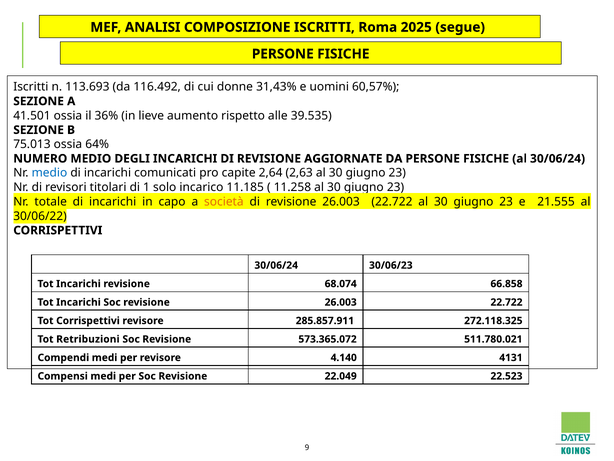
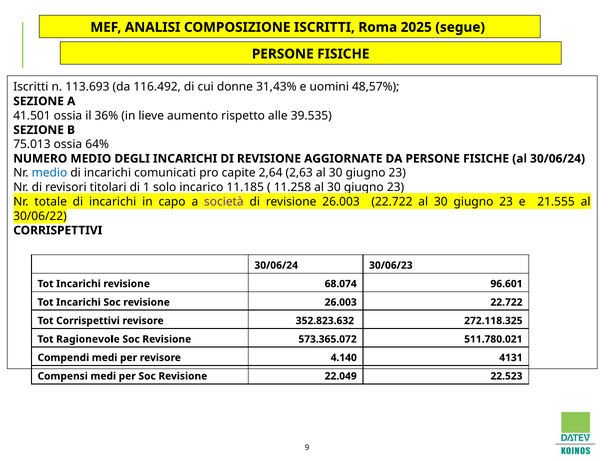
60,57%: 60,57% -> 48,57%
società colour: orange -> purple
66.858: 66.858 -> 96.601
285.857.911: 285.857.911 -> 352.823.632
Retribuzioni: Retribuzioni -> Ragionevole
